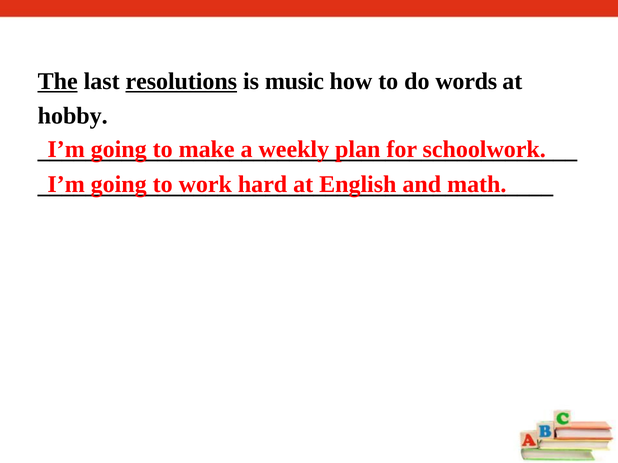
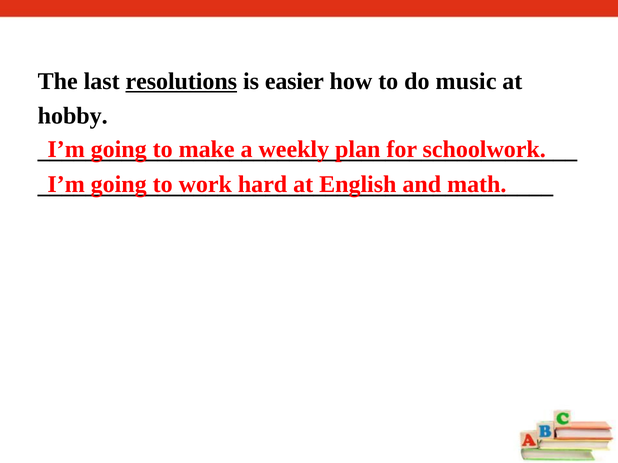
The underline: present -> none
music: music -> easier
words: words -> music
